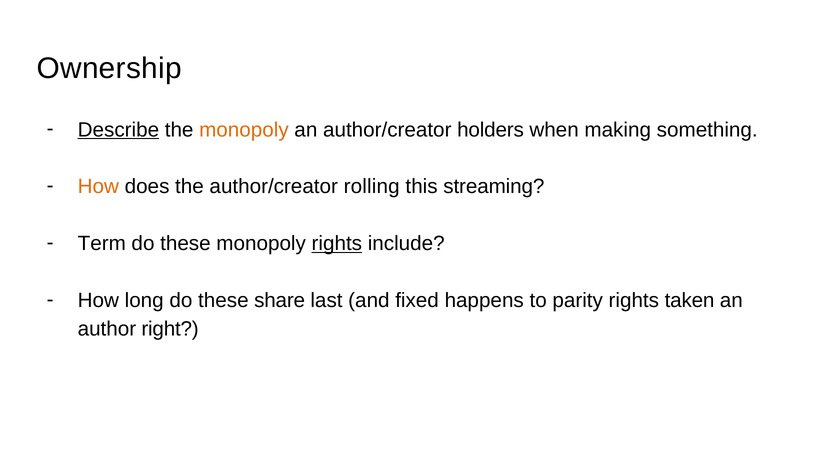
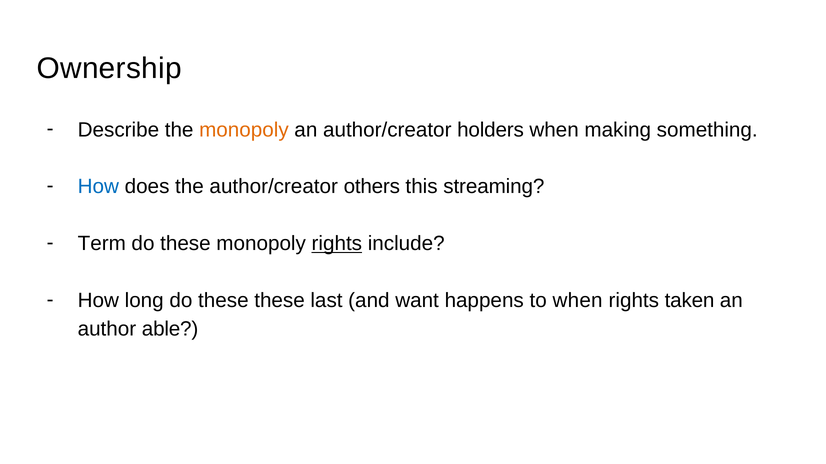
Describe underline: present -> none
How at (98, 187) colour: orange -> blue
rolling: rolling -> others
these share: share -> these
fixed: fixed -> want
to parity: parity -> when
right: right -> able
